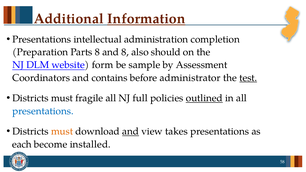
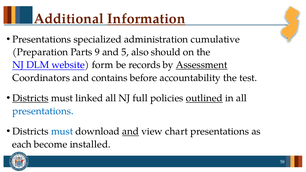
intellectual: intellectual -> specialized
completion: completion -> cumulative
Parts 8: 8 -> 9
and 8: 8 -> 5
sample: sample -> records
Assessment underline: none -> present
administrator: administrator -> accountability
test underline: present -> none
Districts at (30, 98) underline: none -> present
fragile: fragile -> linked
must at (62, 132) colour: orange -> blue
takes: takes -> chart
